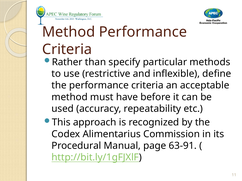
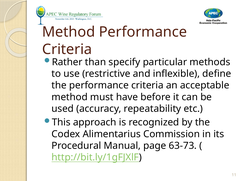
63-91: 63-91 -> 63-73
